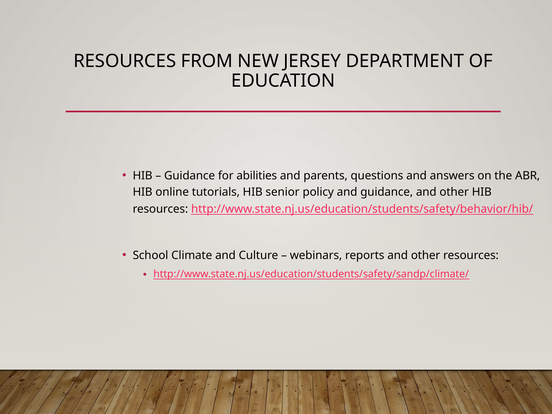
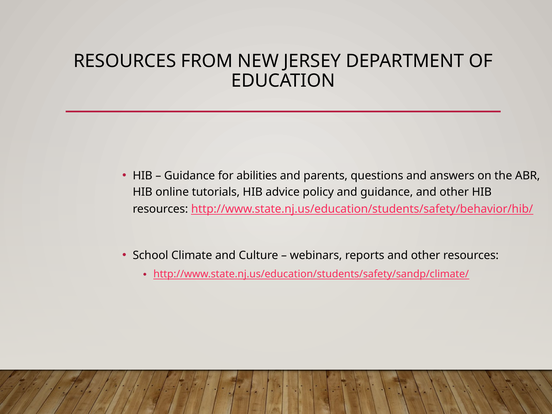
senior: senior -> advice
